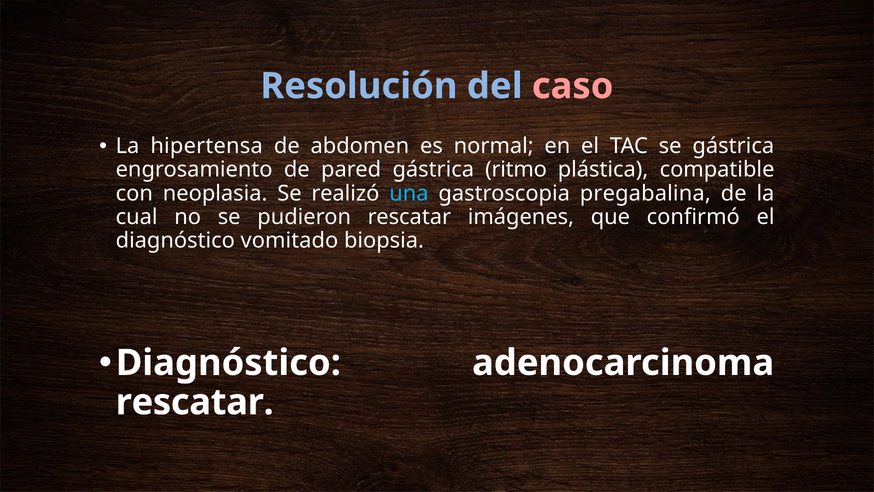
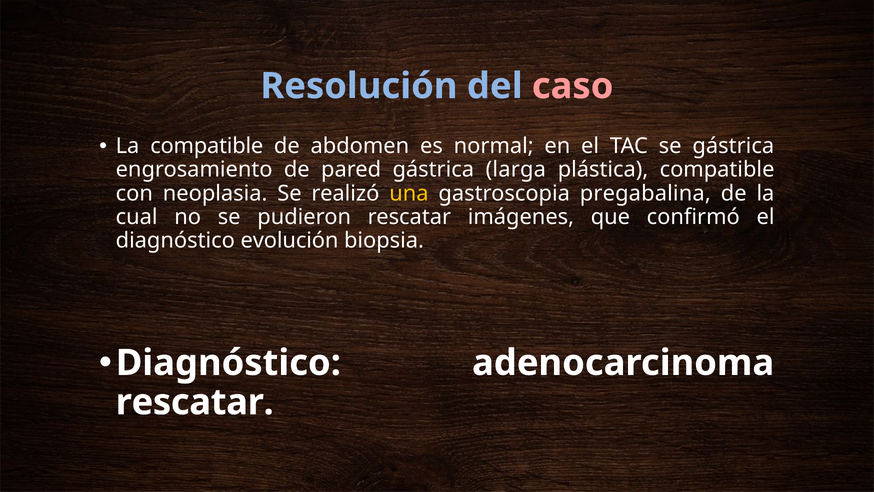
La hipertensa: hipertensa -> compatible
ritmo: ritmo -> larga
una colour: light blue -> yellow
vomitado: vomitado -> evolución
